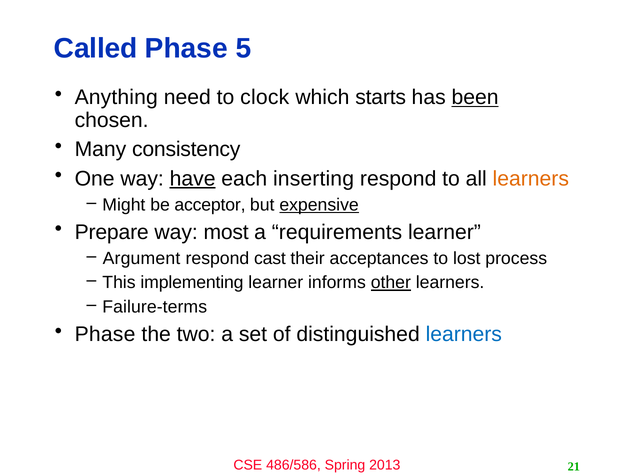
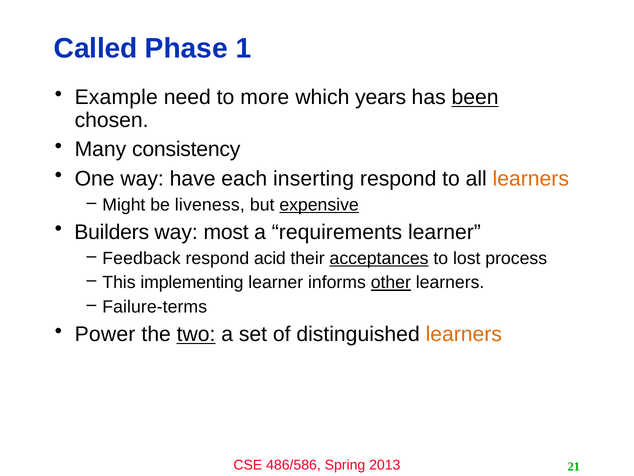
5: 5 -> 1
Anything: Anything -> Example
clock: clock -> more
starts: starts -> years
have underline: present -> none
acceptor: acceptor -> liveness
Prepare: Prepare -> Builders
Argument: Argument -> Feedback
cast: cast -> acid
acceptances underline: none -> present
Phase at (105, 334): Phase -> Power
two underline: none -> present
learners at (464, 334) colour: blue -> orange
